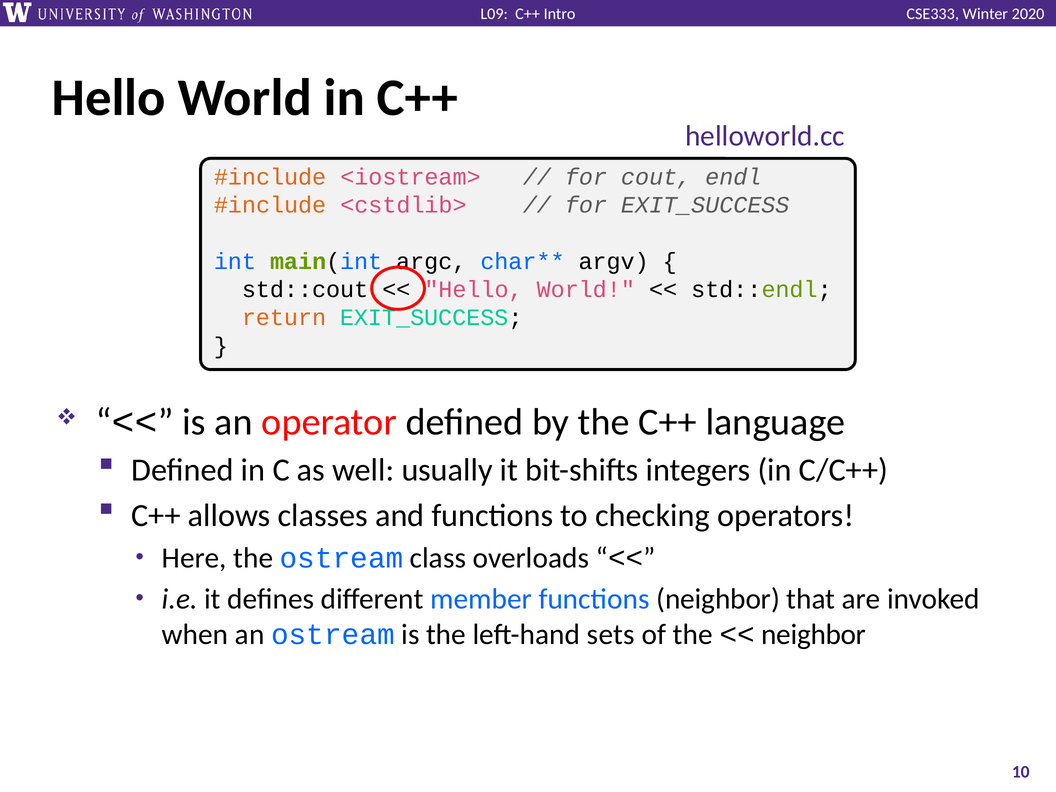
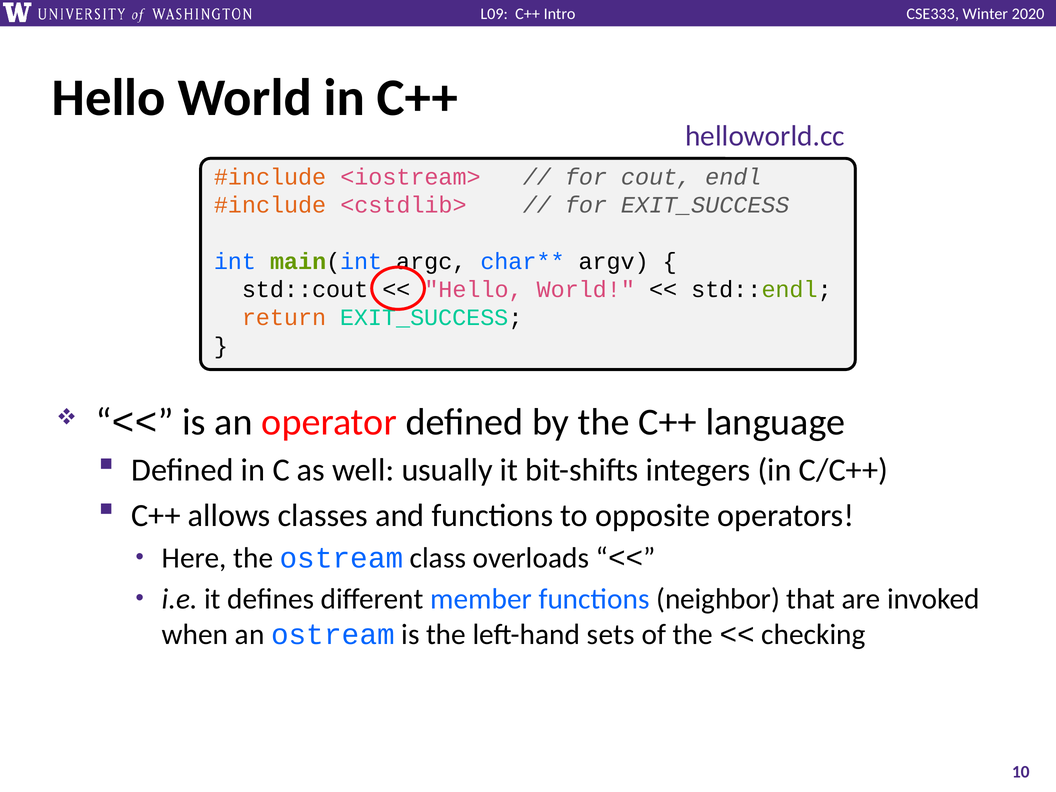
checking: checking -> opposite
neighbor at (814, 634): neighbor -> checking
